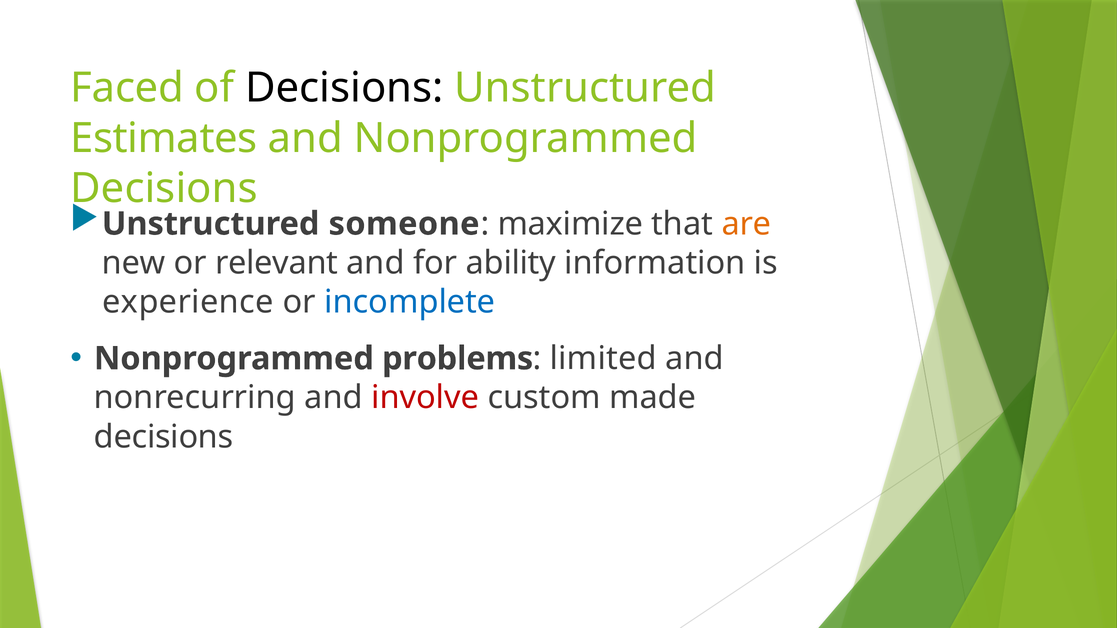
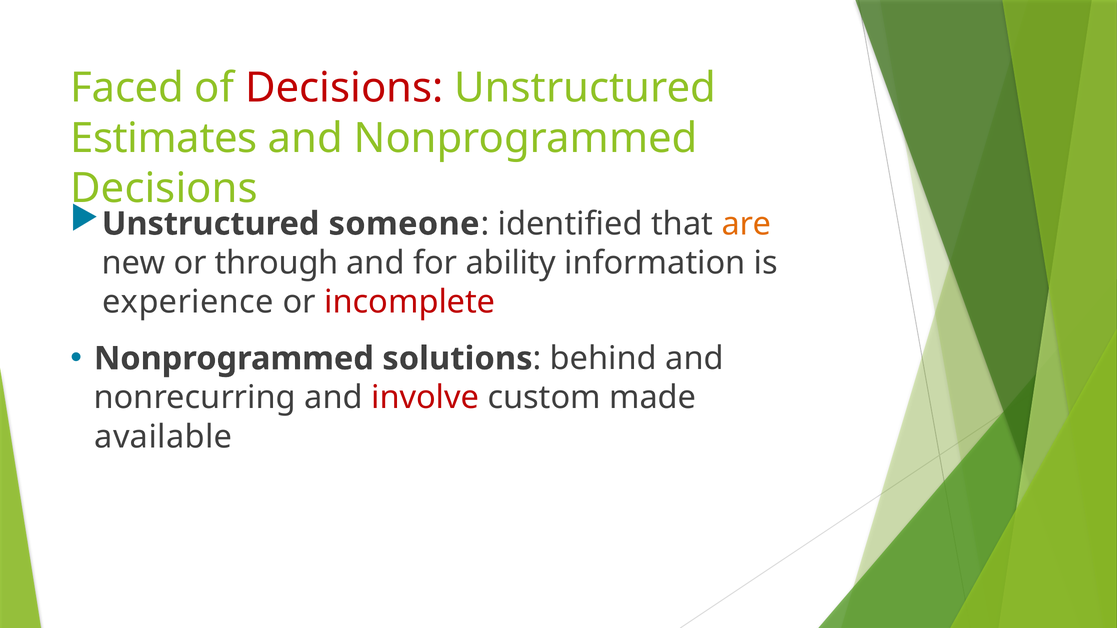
Decisions at (344, 88) colour: black -> red
maximize: maximize -> identified
relevant: relevant -> through
incomplete colour: blue -> red
problems: problems -> solutions
limited: limited -> behind
decisions at (164, 437): decisions -> available
